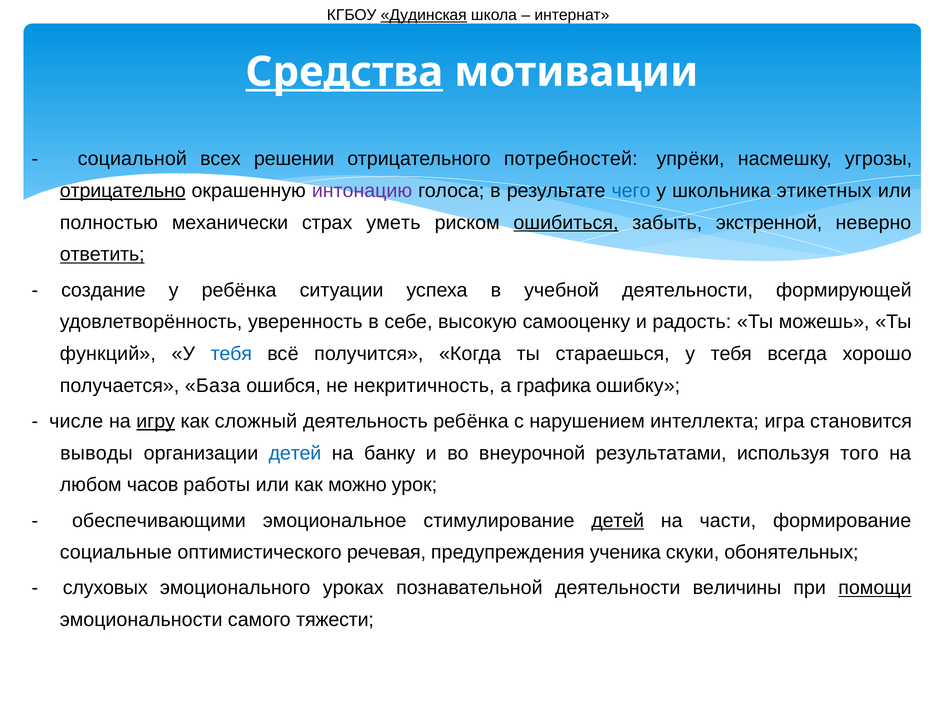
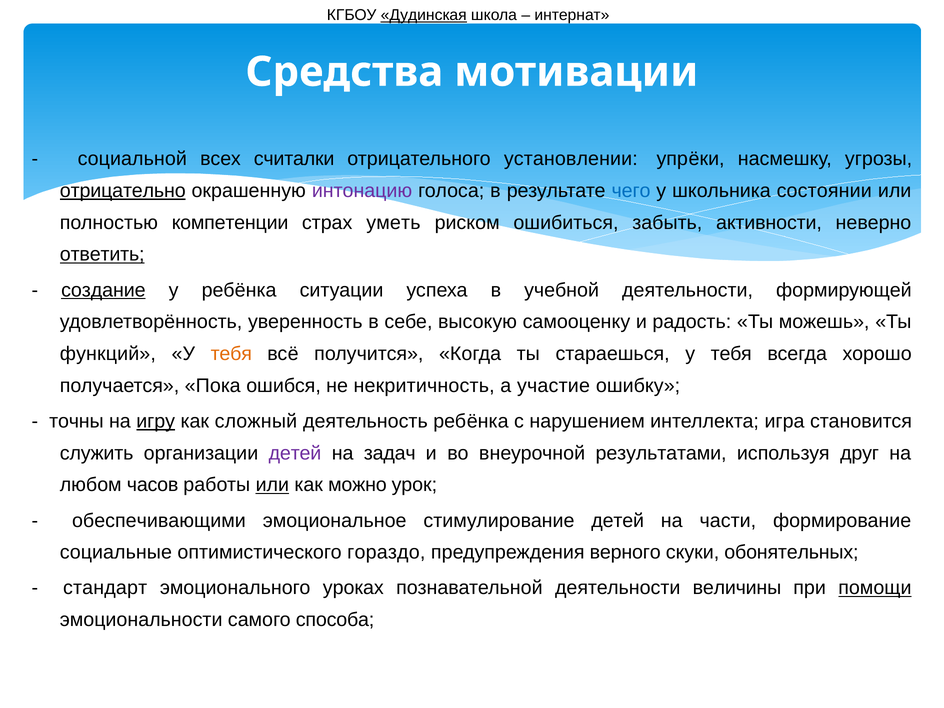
Средства underline: present -> none
решении: решении -> считалки
потребностей: потребностей -> установлении
этикетных: этикетных -> состоянии
механически: механически -> компетенции
ошибиться underline: present -> none
экстренной: экстренной -> активности
создание underline: none -> present
тебя at (231, 354) colour: blue -> orange
База: База -> Пока
графика: графика -> участие
числе: числе -> точны
выводы: выводы -> служить
детей at (295, 453) colour: blue -> purple
банку: банку -> задач
того: того -> друг
или at (272, 485) underline: none -> present
детей at (618, 521) underline: present -> none
речевая: речевая -> гораздо
ученика: ученика -> верного
слуховых: слуховых -> стандарт
тяжести: тяжести -> способа
